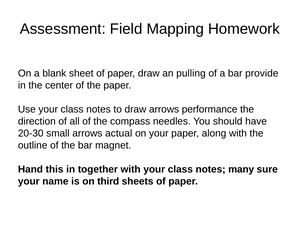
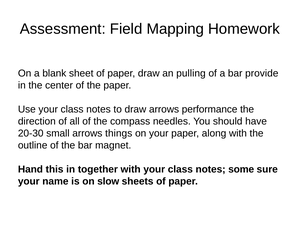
actual: actual -> things
many: many -> some
third: third -> slow
